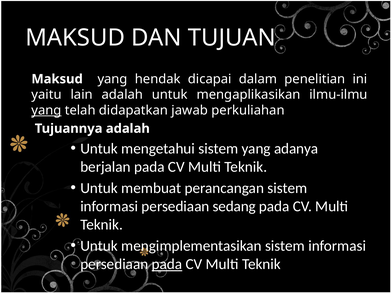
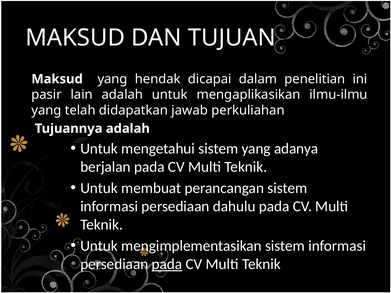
yaitu: yaitu -> pasir
yang at (46, 110) underline: present -> none
sedang: sedang -> dahulu
